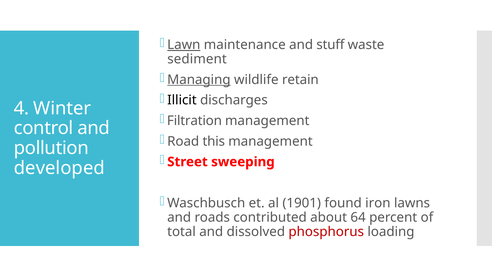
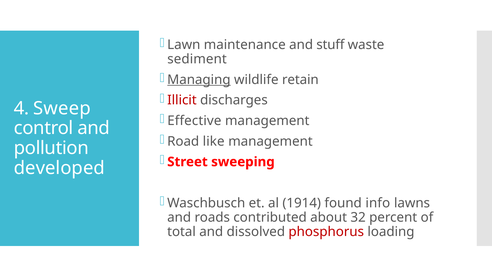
Lawn underline: present -> none
Illicit colour: black -> red
Winter: Winter -> Sweep
Filtration: Filtration -> Effective
this: this -> like
1901: 1901 -> 1914
iron: iron -> info
64: 64 -> 32
